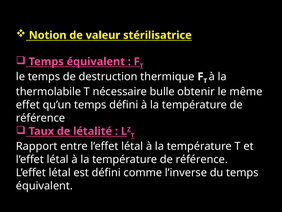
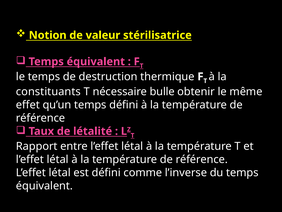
thermolabile: thermolabile -> constituants
